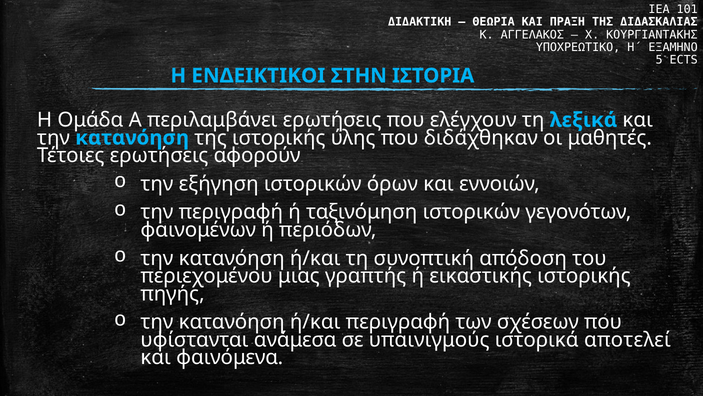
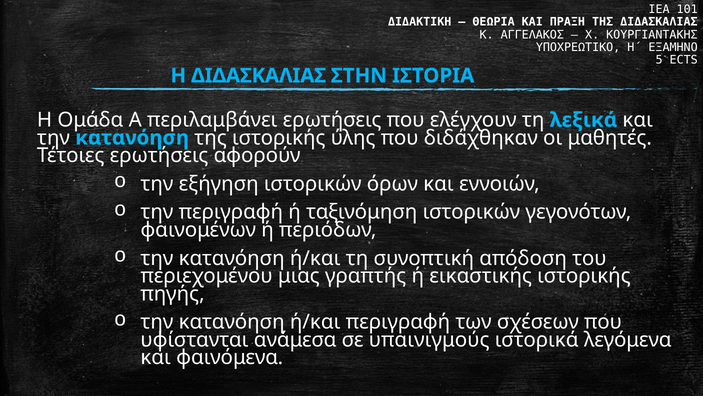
Η ΕΝΔΕΙΚΤΙΚΟΙ: ΕΝΔΕΙΚΤΙΚΟΙ -> ΔΙΔΑΣΚΑΛΙΑΣ
αποτελεί: αποτελεί -> λεγόμενα
